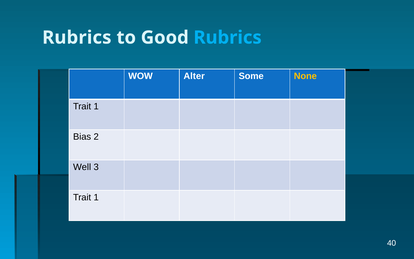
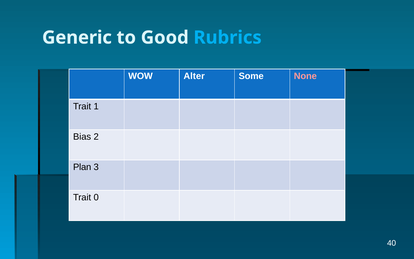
Rubrics at (77, 38): Rubrics -> Generic
None colour: yellow -> pink
Well: Well -> Plan
1 at (96, 197): 1 -> 0
